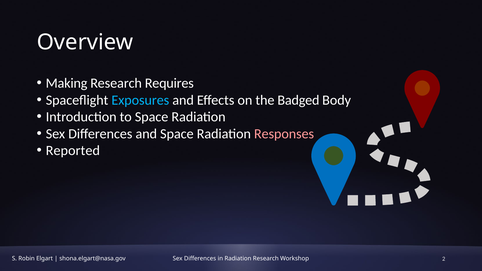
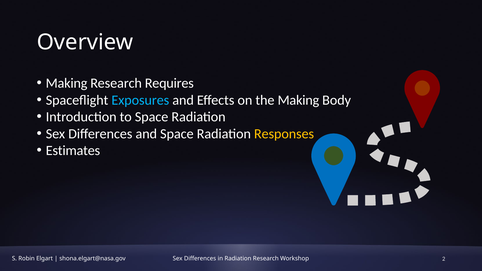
the Badged: Badged -> Making
Responses colour: pink -> yellow
Reported: Reported -> Estimates
